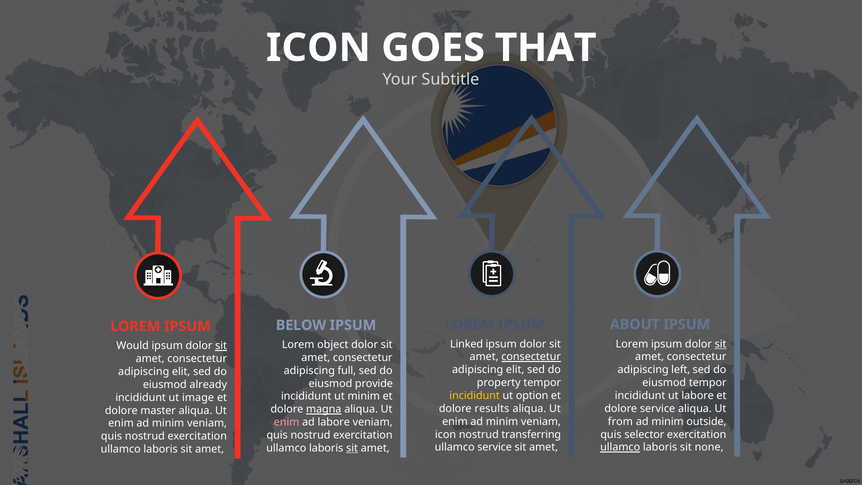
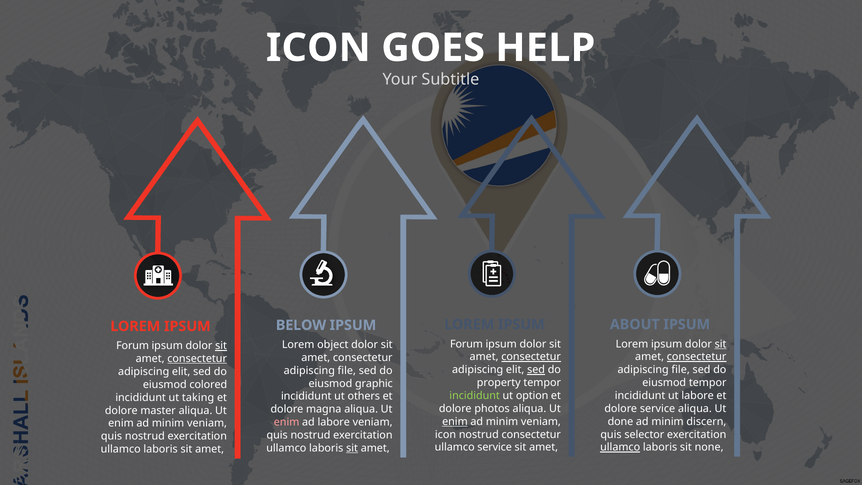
THAT: THAT -> HELP
Linked at (467, 344): Linked -> Forum
Would at (133, 346): Would -> Forum
consectetur at (697, 357) underline: none -> present
consectetur at (197, 359) underline: none -> present
sed at (536, 370) underline: none -> present
left at (681, 370): left -> file
full at (347, 370): full -> file
provide: provide -> graphic
already: already -> colored
incididunt at (475, 396) colour: yellow -> light green
ut minim: minim -> others
image: image -> taking
results: results -> photos
magna underline: present -> none
enim at (455, 421) underline: none -> present
from: from -> done
outside: outside -> discern
nostrud transferring: transferring -> consectetur
